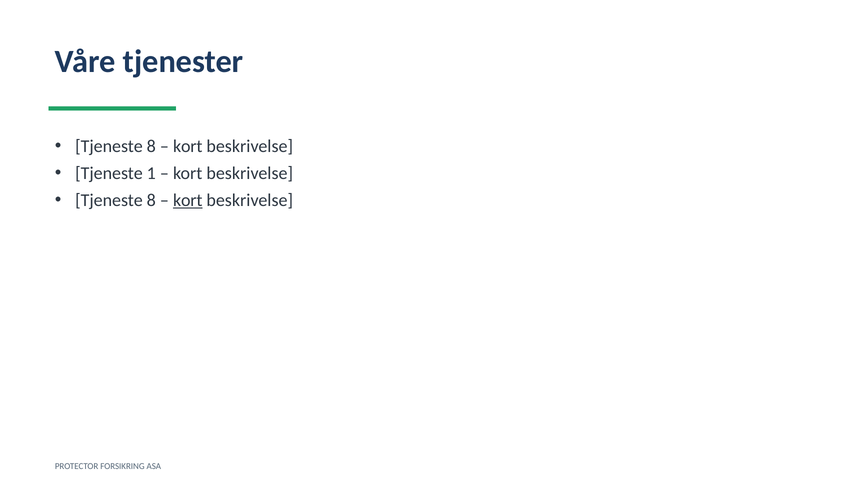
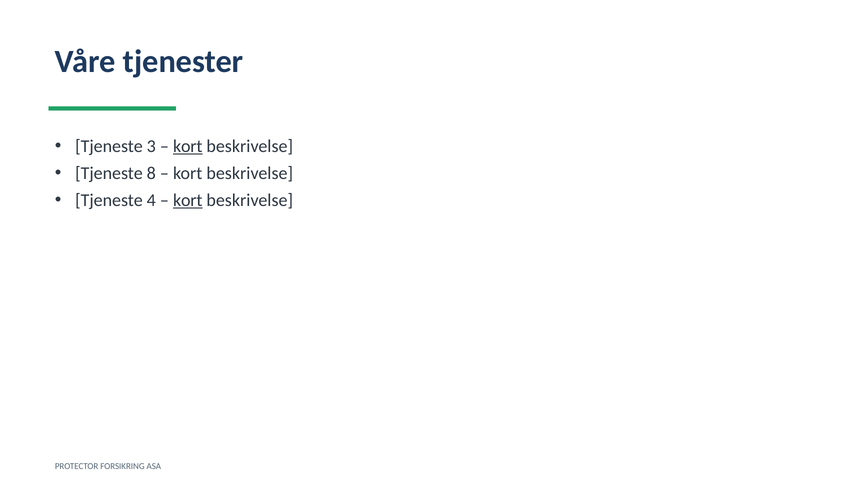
8 at (151, 146): 8 -> 3
kort at (188, 146) underline: none -> present
1: 1 -> 8
8 at (151, 200): 8 -> 4
